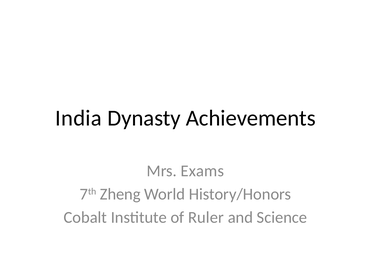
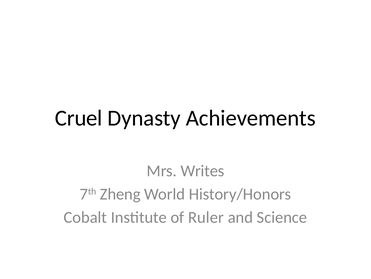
India: India -> Cruel
Exams: Exams -> Writes
